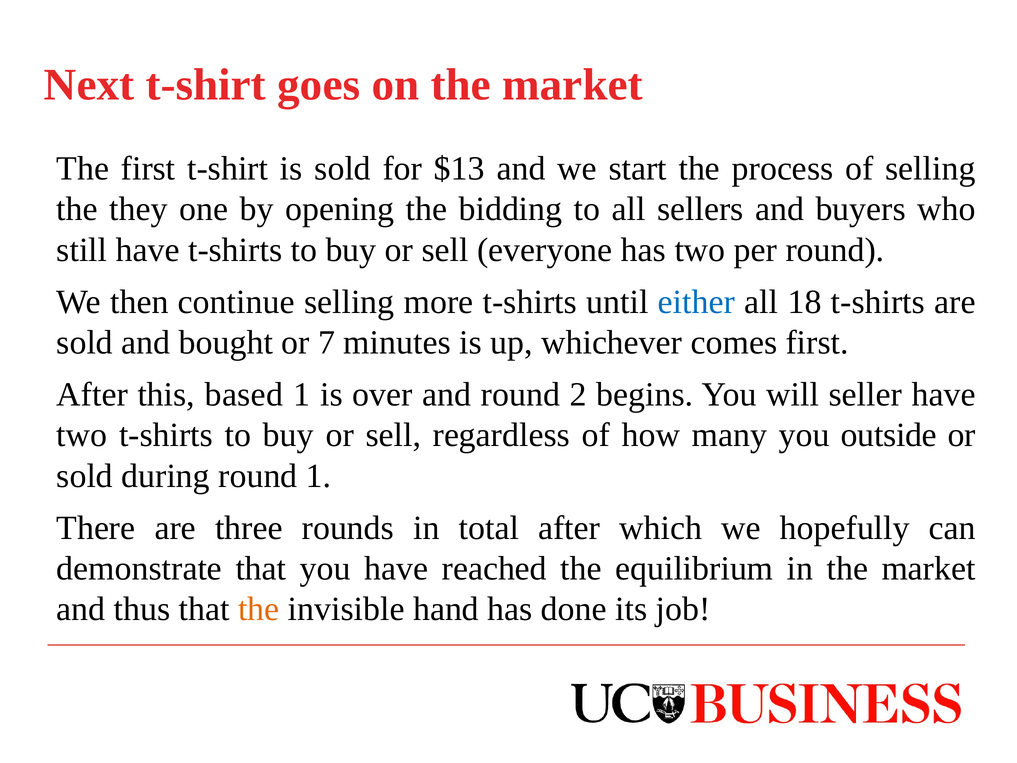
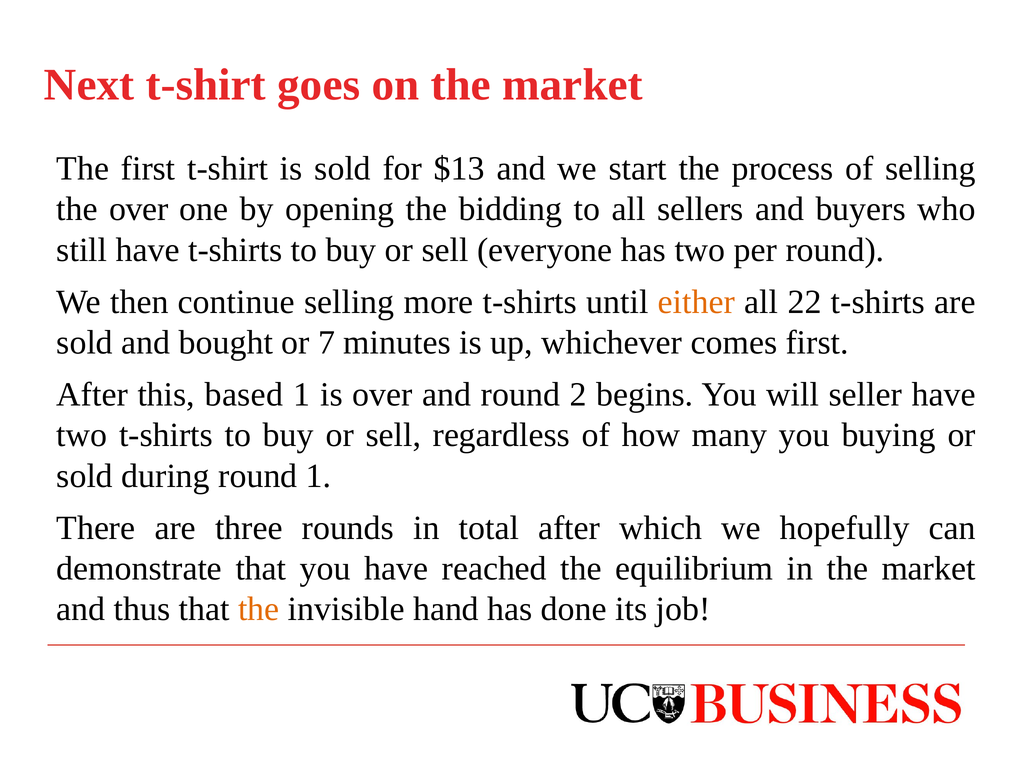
the they: they -> over
either colour: blue -> orange
18: 18 -> 22
outside: outside -> buying
